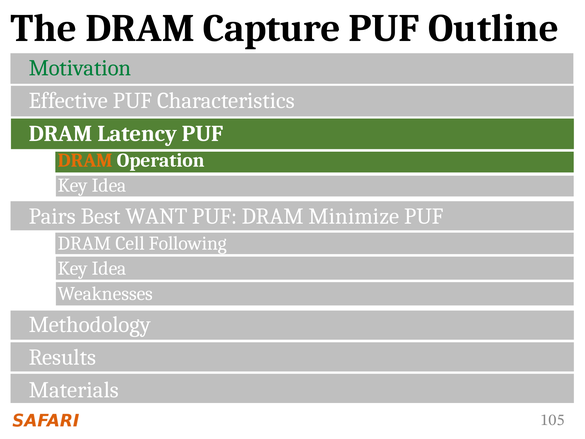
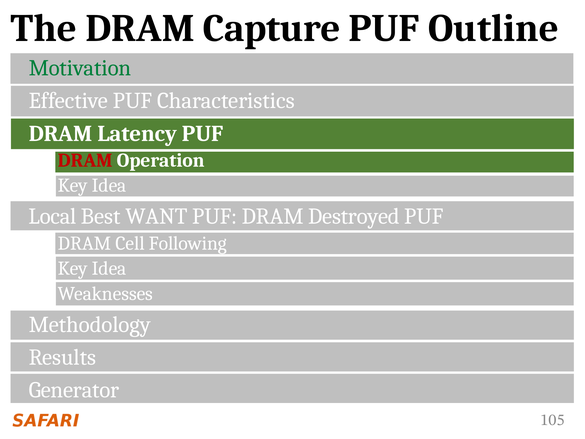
DRAM at (85, 160) colour: orange -> red
Pairs: Pairs -> Local
Minimize: Minimize -> Destroyed
Materials: Materials -> Generator
